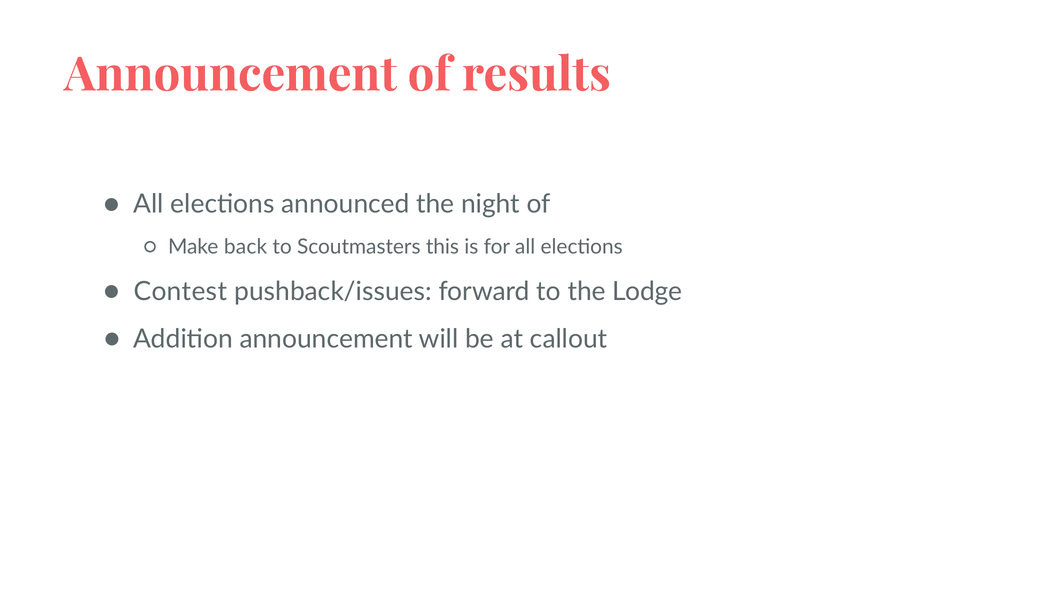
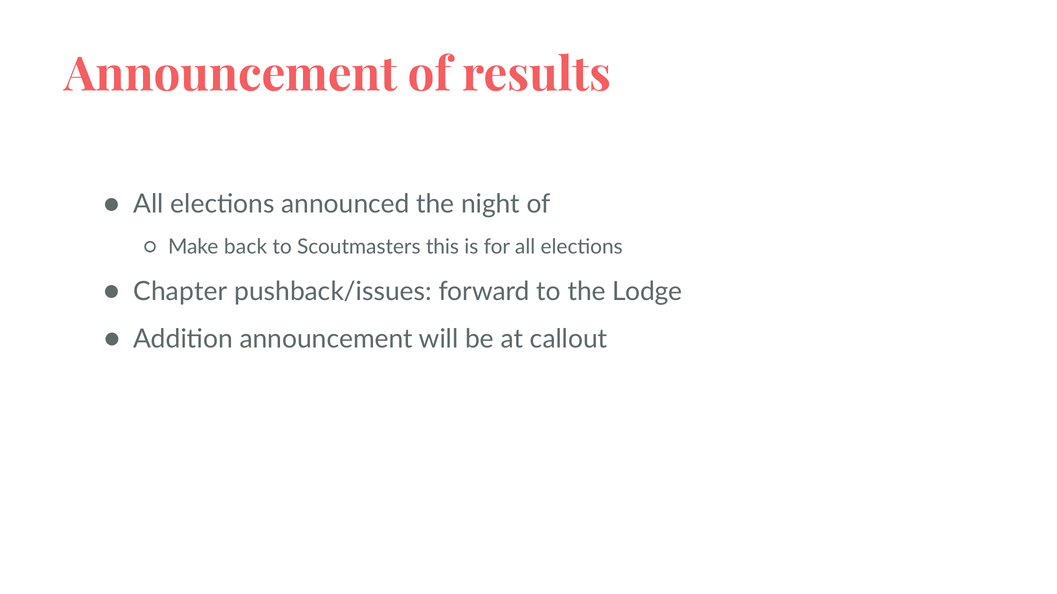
Contest: Contest -> Chapter
